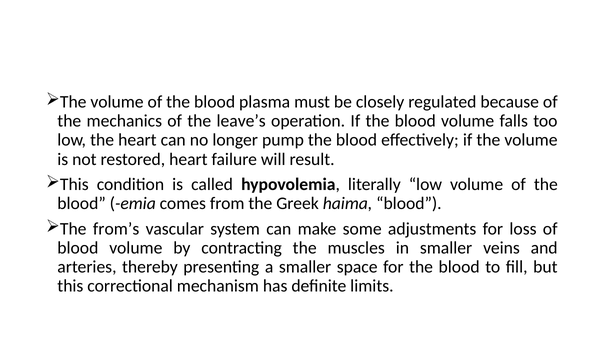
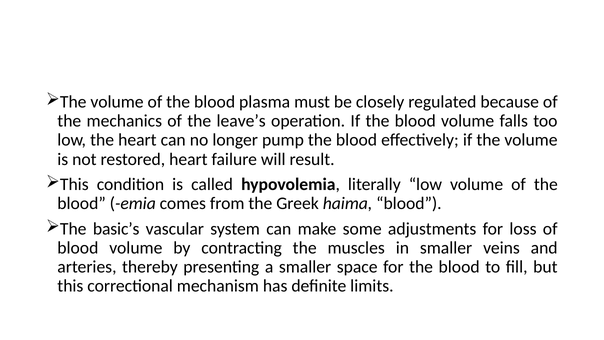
from’s: from’s -> basic’s
